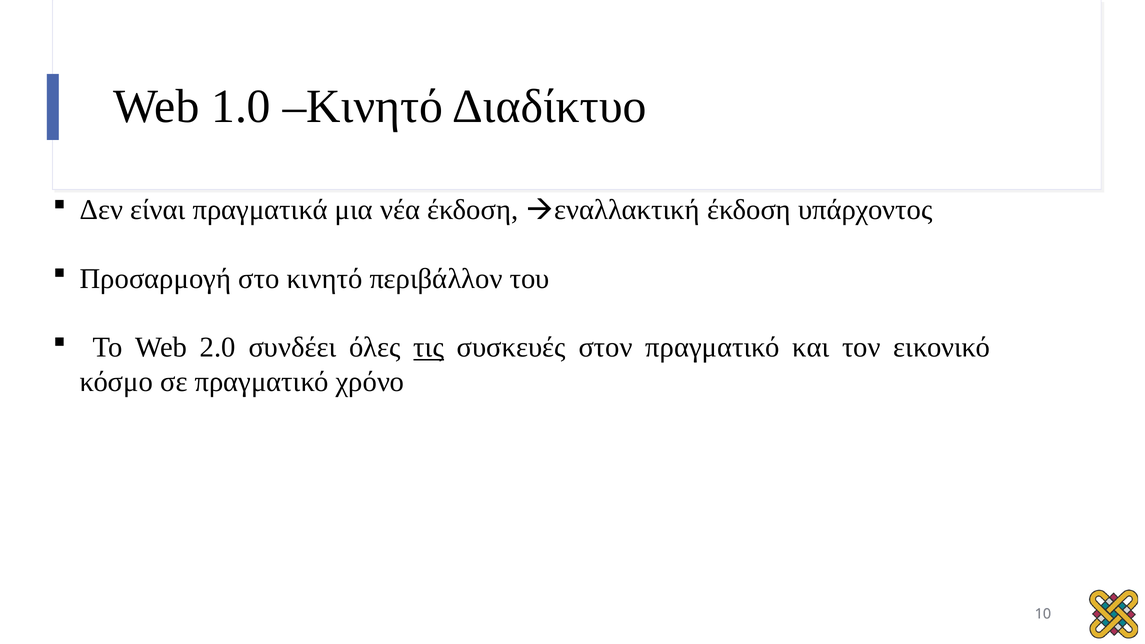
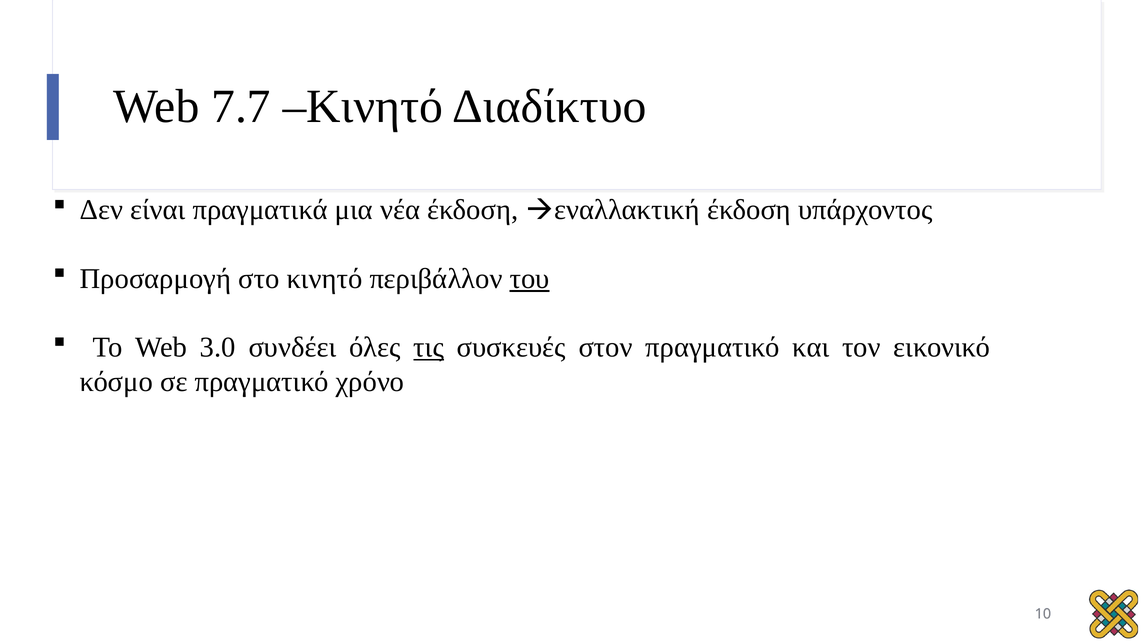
1.0: 1.0 -> 7.7
του underline: none -> present
2.0: 2.0 -> 3.0
